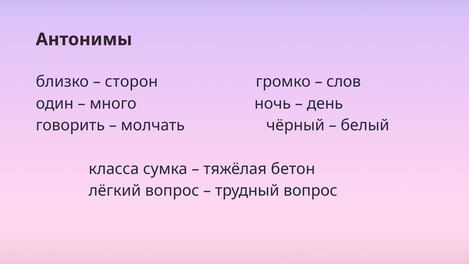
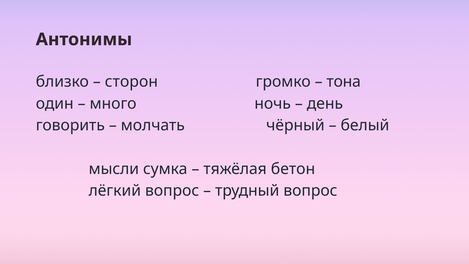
слов: слов -> тона
класса: класса -> мысли
